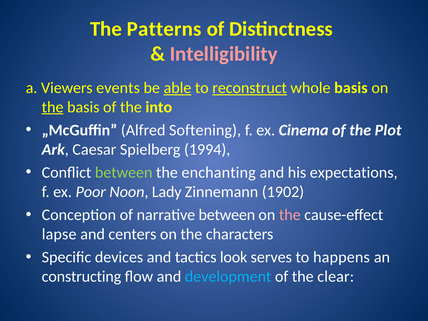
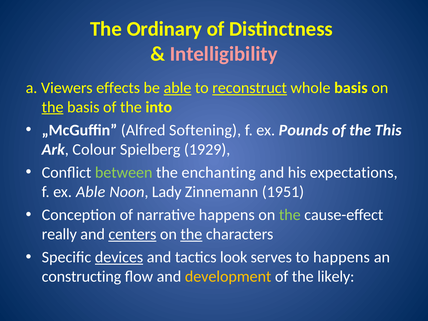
Patterns: Patterns -> Ordinary
events: events -> effects
Cinema: Cinema -> Pounds
Plot: Plot -> This
Caesar: Caesar -> Colour
1994: 1994 -> 1929
ex Poor: Poor -> Able
1902: 1902 -> 1951
narrative between: between -> happens
the at (290, 215) colour: pink -> light green
lapse: lapse -> really
centers underline: none -> present
the at (191, 234) underline: none -> present
devices underline: none -> present
development colour: light blue -> yellow
clear: clear -> likely
